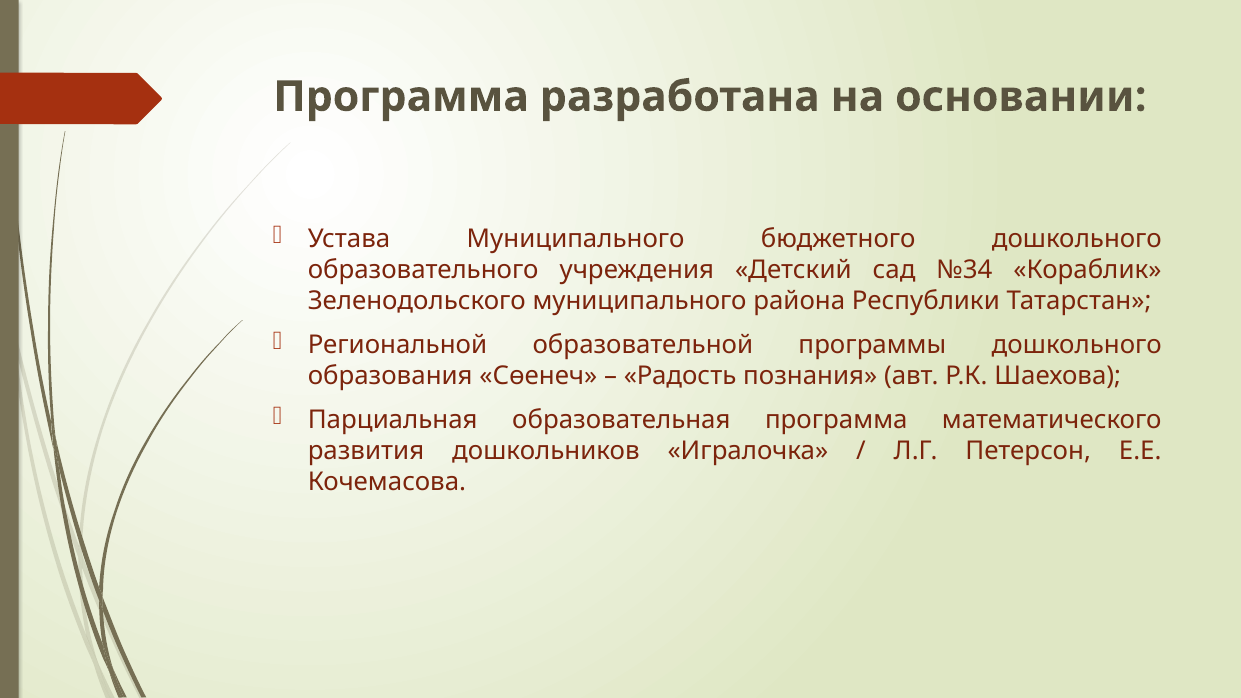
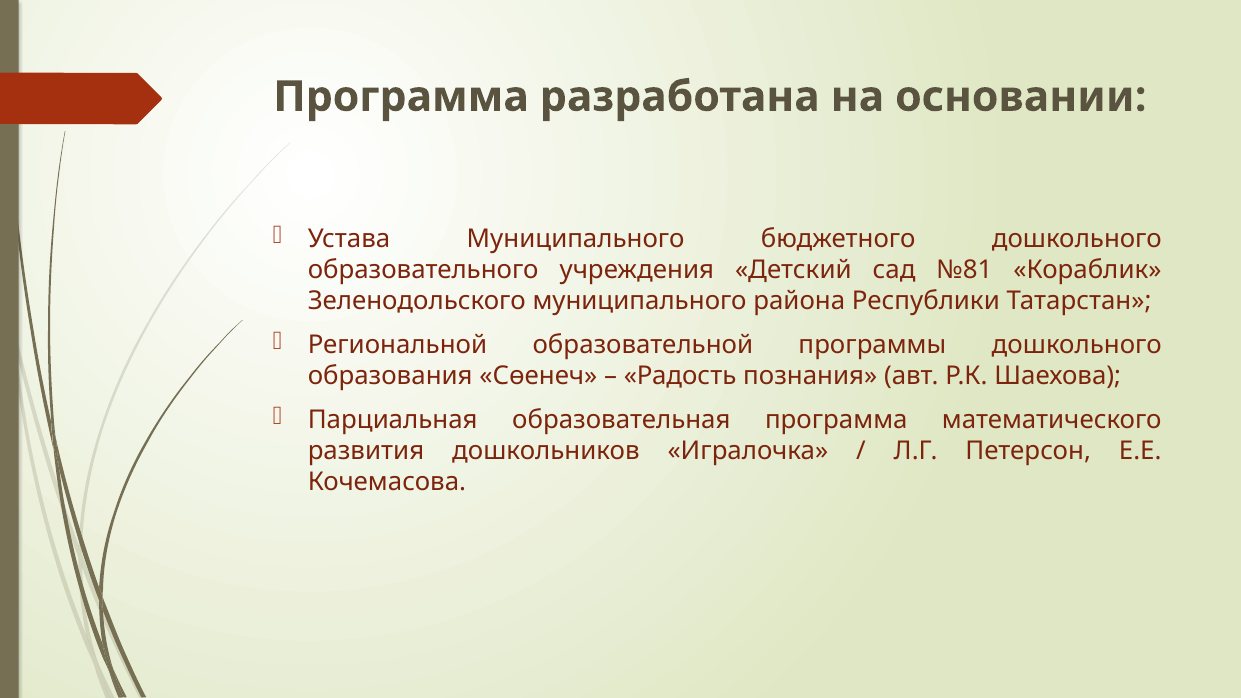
№34: №34 -> №81
